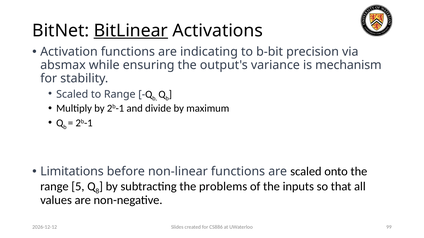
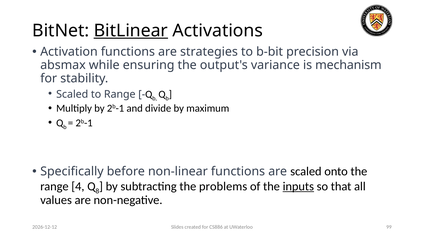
indicating: indicating -> strategies
Limitations: Limitations -> Specifically
5: 5 -> 4
inputs underline: none -> present
